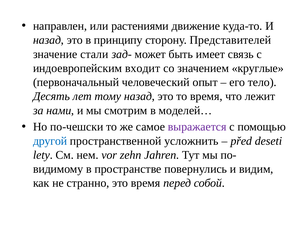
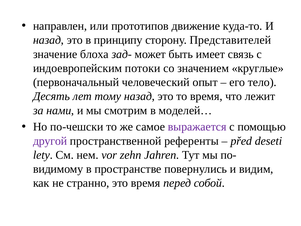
растениями: растениями -> прототипов
стали: стали -> блоха
входит: входит -> потоки
другой colour: blue -> purple
усложнить: усложнить -> референты
